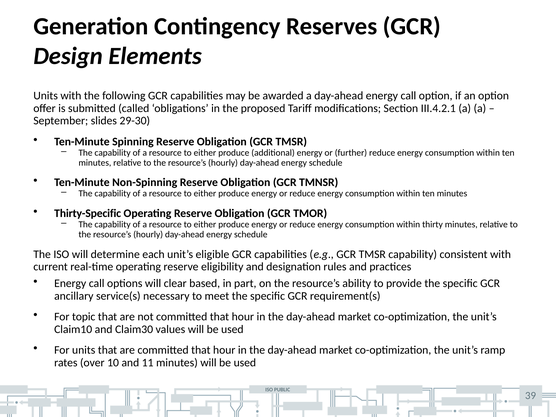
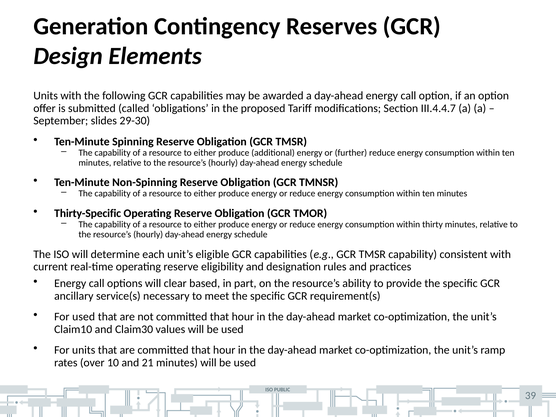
III.4.2.1: III.4.2.1 -> III.4.4.7
For topic: topic -> used
11: 11 -> 21
